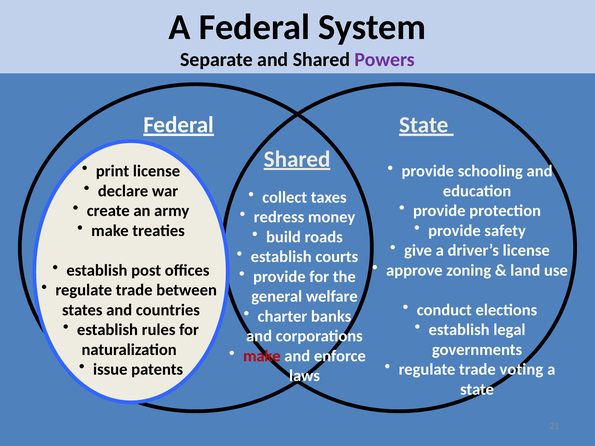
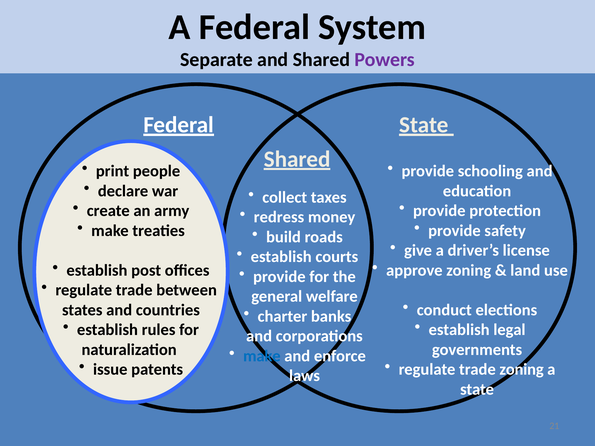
print license: license -> people
make at (262, 356) colour: red -> blue
trade voting: voting -> zoning
